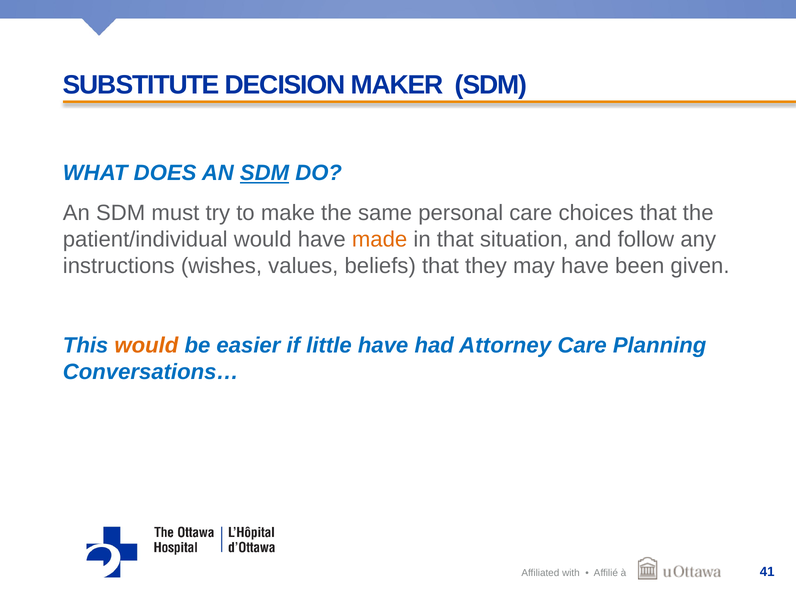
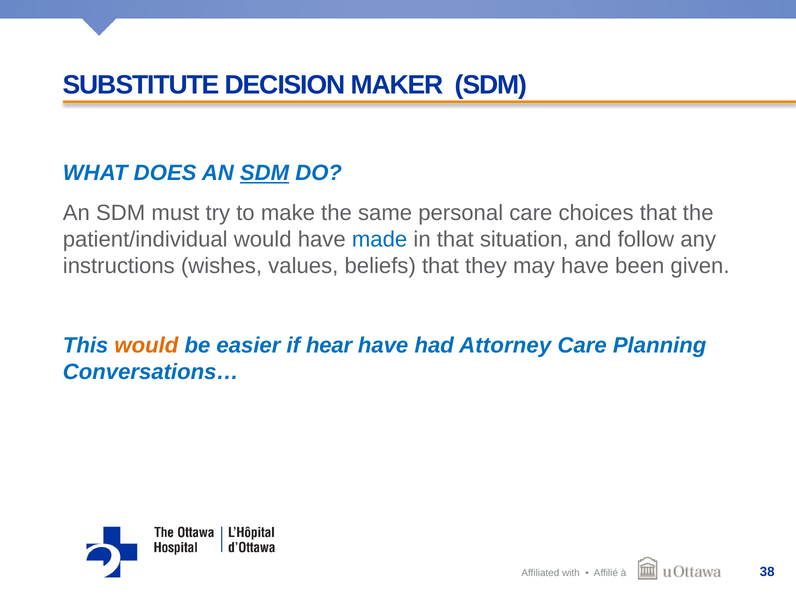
made colour: orange -> blue
little: little -> hear
41: 41 -> 38
